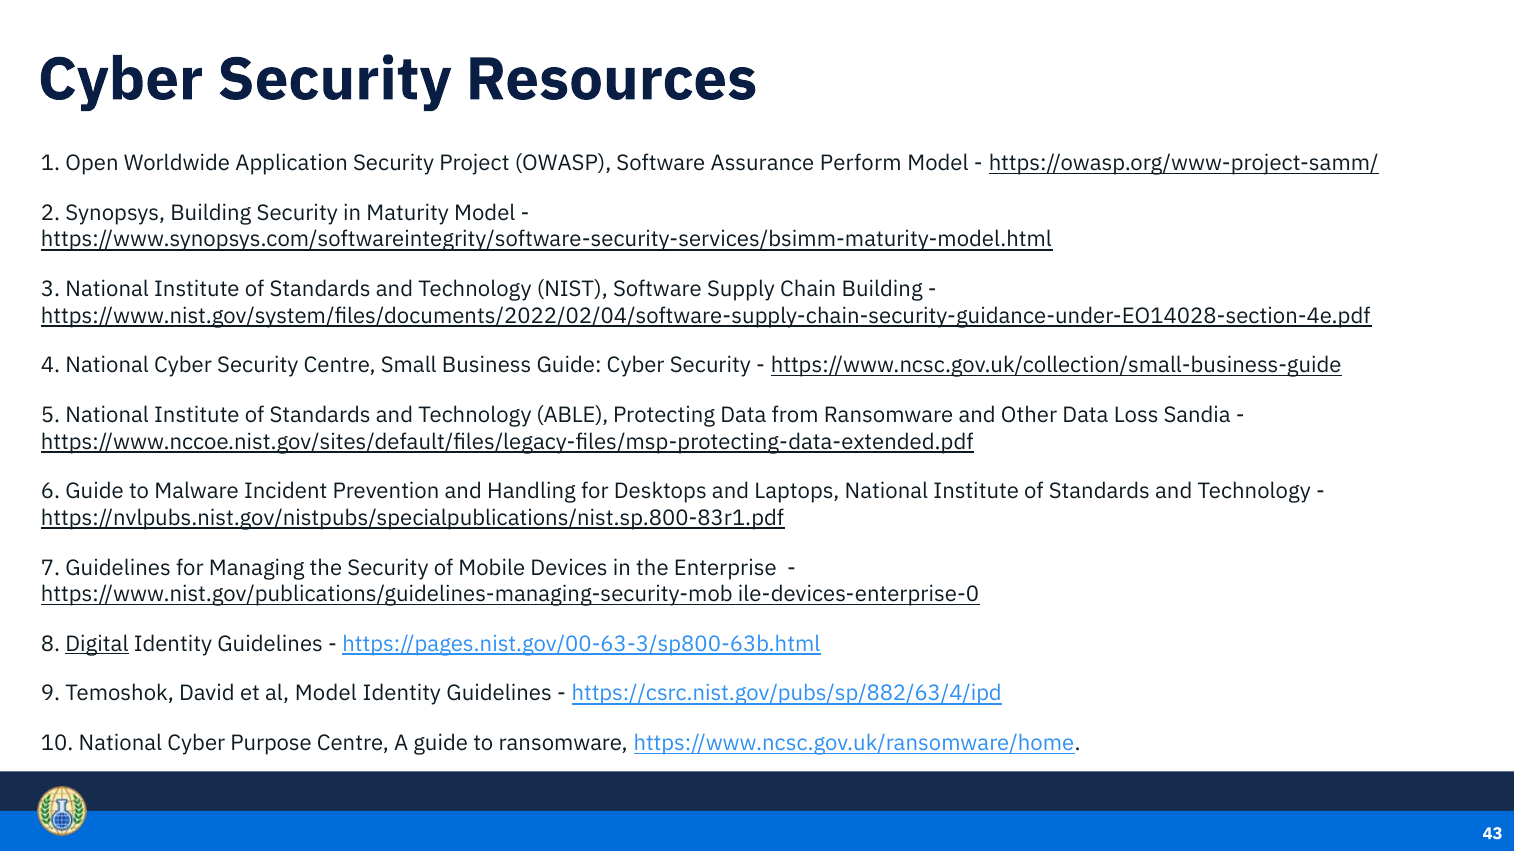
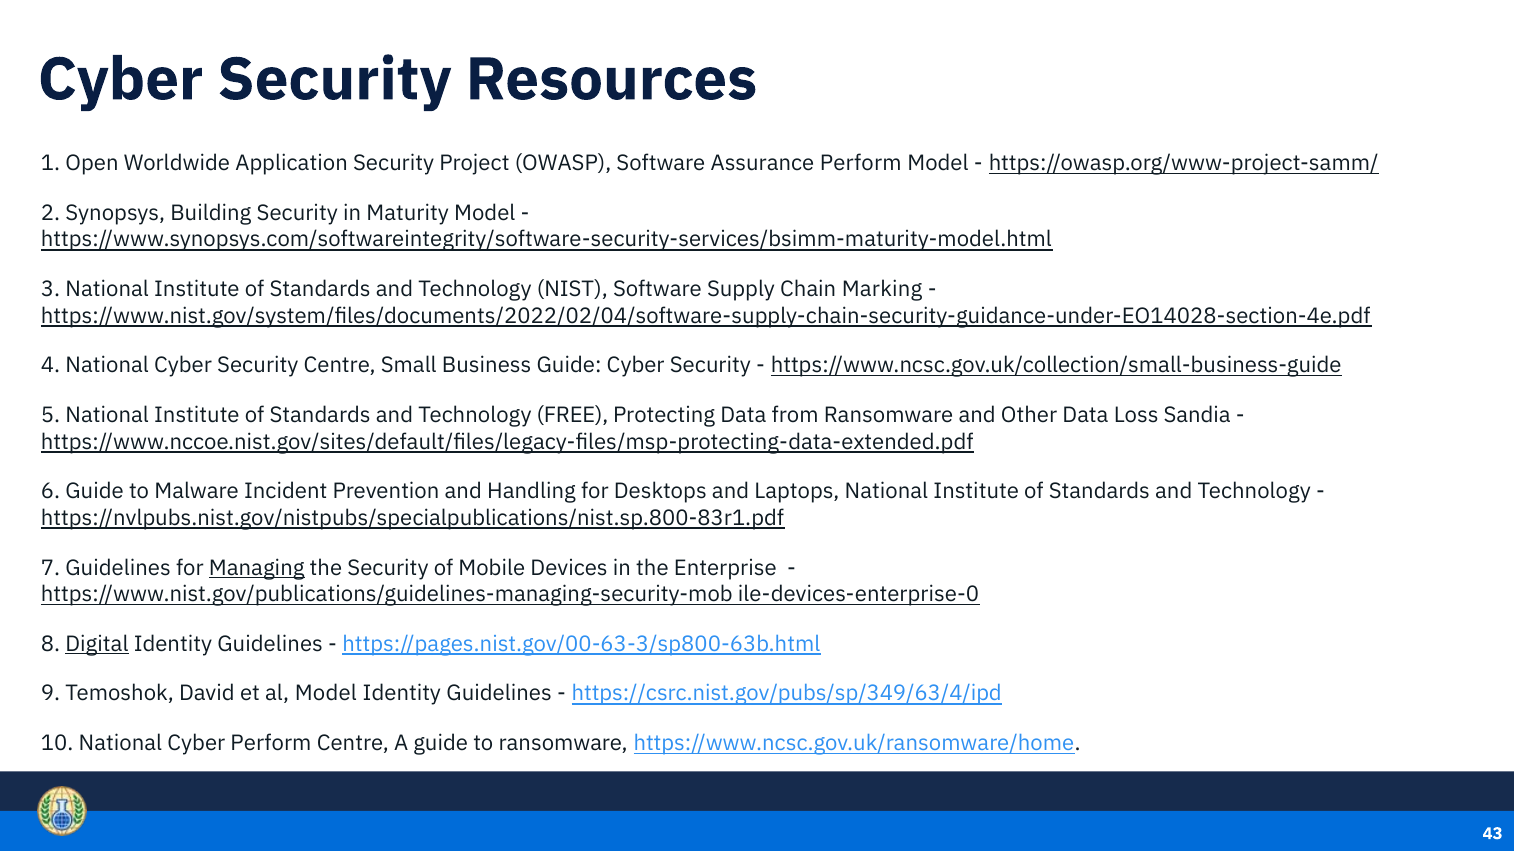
Chain Building: Building -> Marking
ABLE: ABLE -> FREE
Managing underline: none -> present
https://csrc.nist.gov/pubs/sp/882/63/4/ipd: https://csrc.nist.gov/pubs/sp/882/63/4/ipd -> https://csrc.nist.gov/pubs/sp/349/63/4/ipd
Cyber Purpose: Purpose -> Perform
